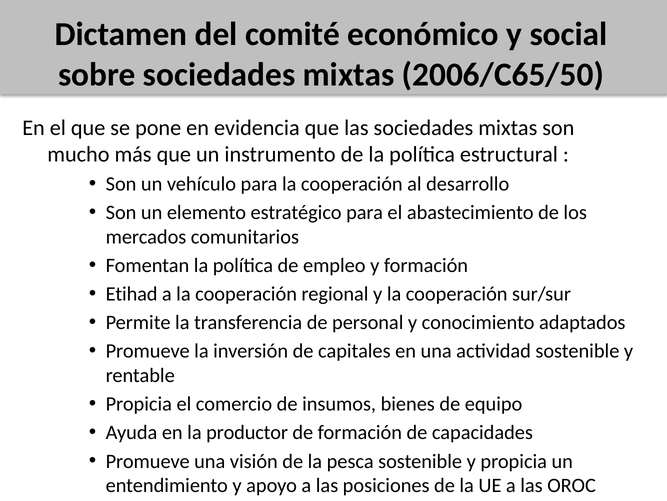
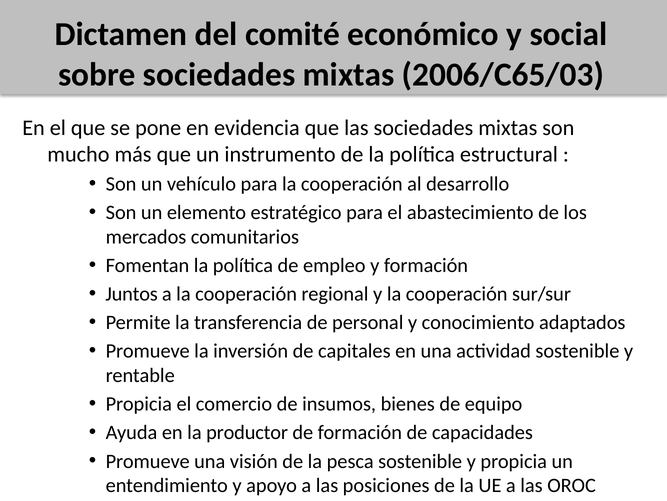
2006/C65/50: 2006/C65/50 -> 2006/C65/03
Etihad: Etihad -> Juntos
